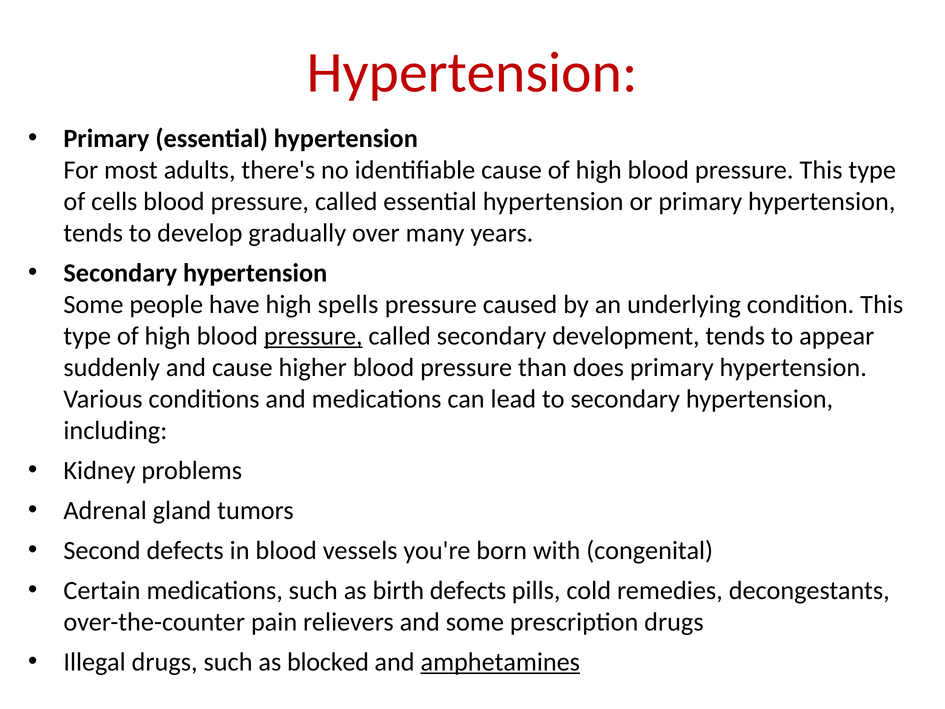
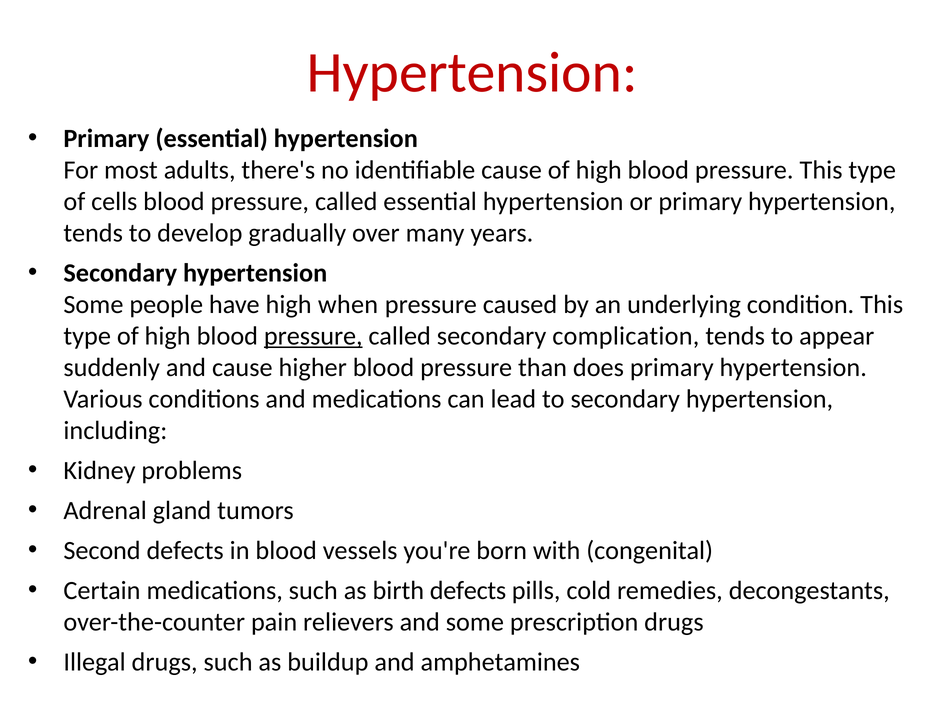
spells: spells -> when
development: development -> complication
blocked: blocked -> buildup
amphetamines underline: present -> none
